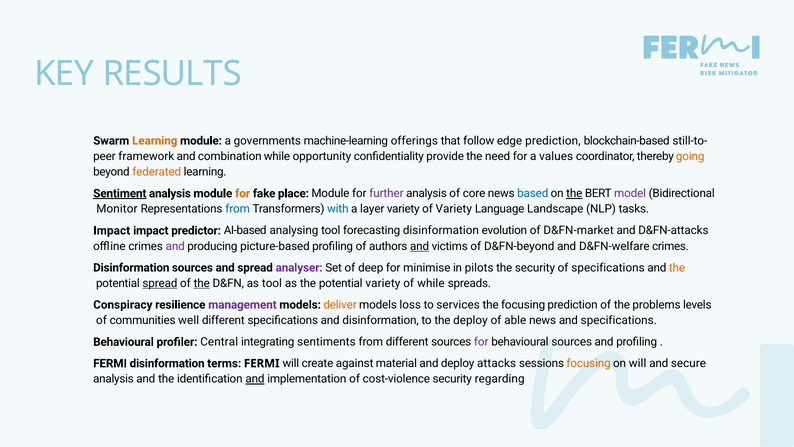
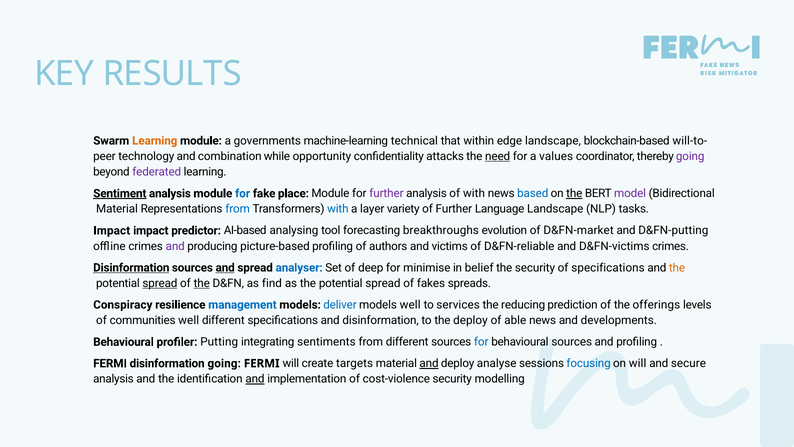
offerings: offerings -> technical
follow: follow -> within
edge prediction: prediction -> landscape
still-to-: still-to- -> will-to-
framework: framework -> technology
provide: provide -> attacks
need underline: none -> present
going at (690, 156) colour: orange -> purple
federated colour: orange -> purple
for at (243, 194) colour: orange -> blue
of core: core -> with
Monitor at (117, 209): Monitor -> Material
of Variety: Variety -> Further
forecasting disinformation: disinformation -> breakthroughs
D&FN-attacks: D&FN-attacks -> D&FN-putting
and at (420, 246) underline: present -> none
D&FN-beyond: D&FN-beyond -> D&FN-reliable
D&FN-welfare: D&FN-welfare -> D&FN-victims
Disinformation at (131, 268) underline: none -> present
and at (225, 268) underline: none -> present
analyser colour: purple -> blue
pilots: pilots -> belief
as tool: tool -> find
as the potential variety: variety -> spread
of while: while -> fakes
management colour: purple -> blue
deliver colour: orange -> blue
models loss: loss -> well
the focusing: focusing -> reducing
problems: problems -> offerings
and specifications: specifications -> developments
Central: Central -> Putting
for at (481, 342) colour: purple -> blue
disinformation terms: terms -> going
against: against -> targets
and at (429, 364) underline: none -> present
attacks: attacks -> analyse
focusing at (589, 364) colour: orange -> blue
regarding: regarding -> modelling
